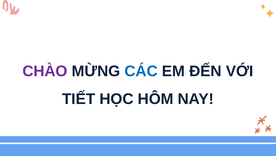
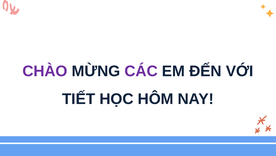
CÁC colour: blue -> purple
